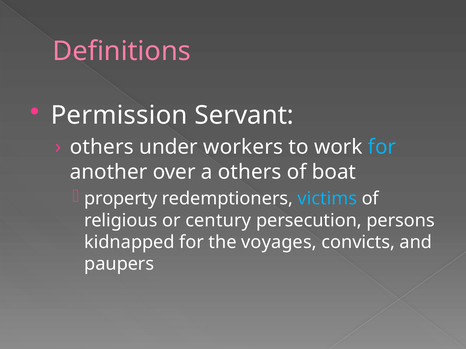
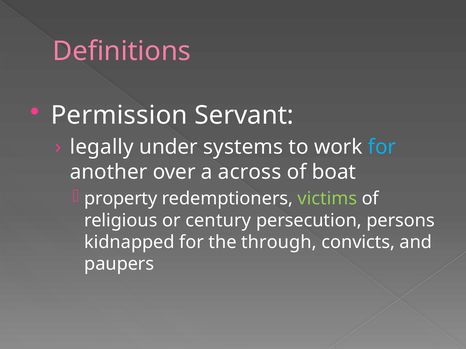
others at (102, 147): others -> legally
workers: workers -> systems
a others: others -> across
victims colour: light blue -> light green
voyages: voyages -> through
